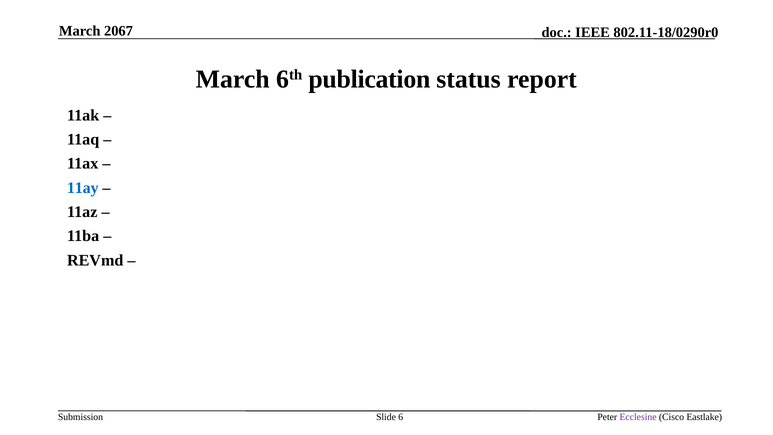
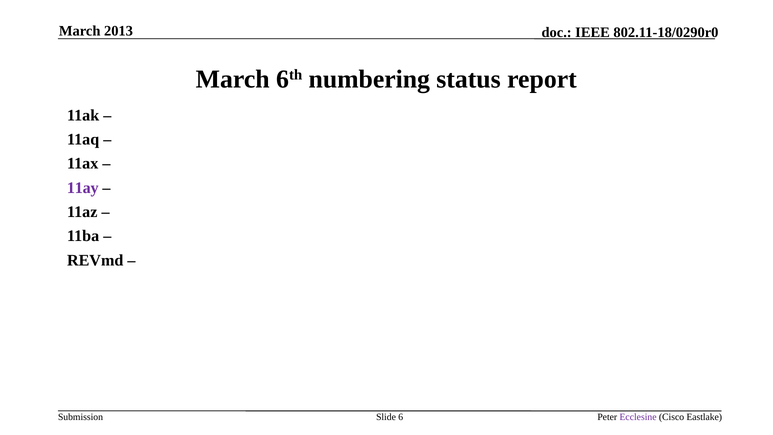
2067: 2067 -> 2013
publication: publication -> numbering
11ay colour: blue -> purple
